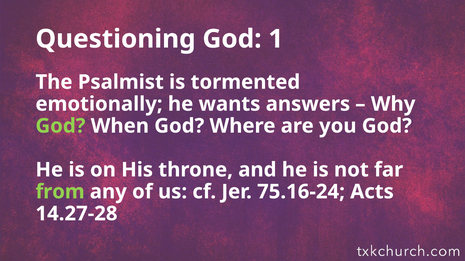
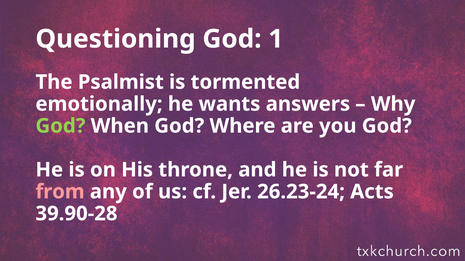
from colour: light green -> pink
75.16-24: 75.16-24 -> 26.23-24
14.27-28: 14.27-28 -> 39.90-28
